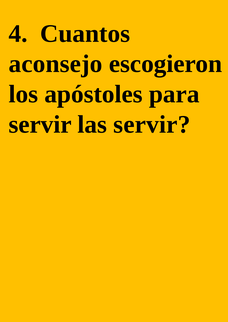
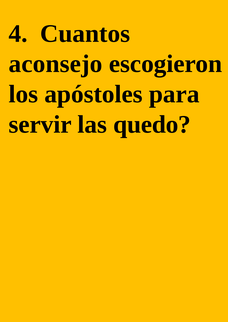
las servir: servir -> quedo
